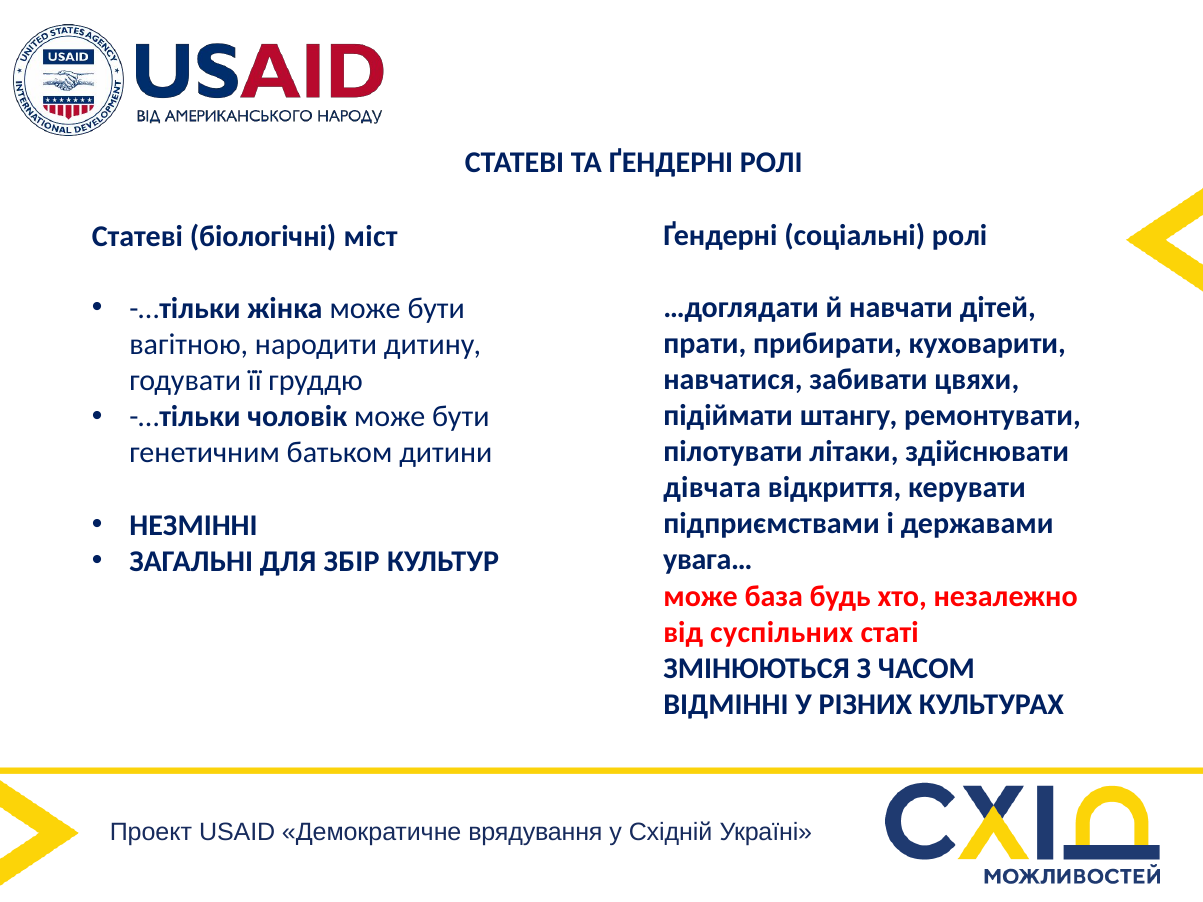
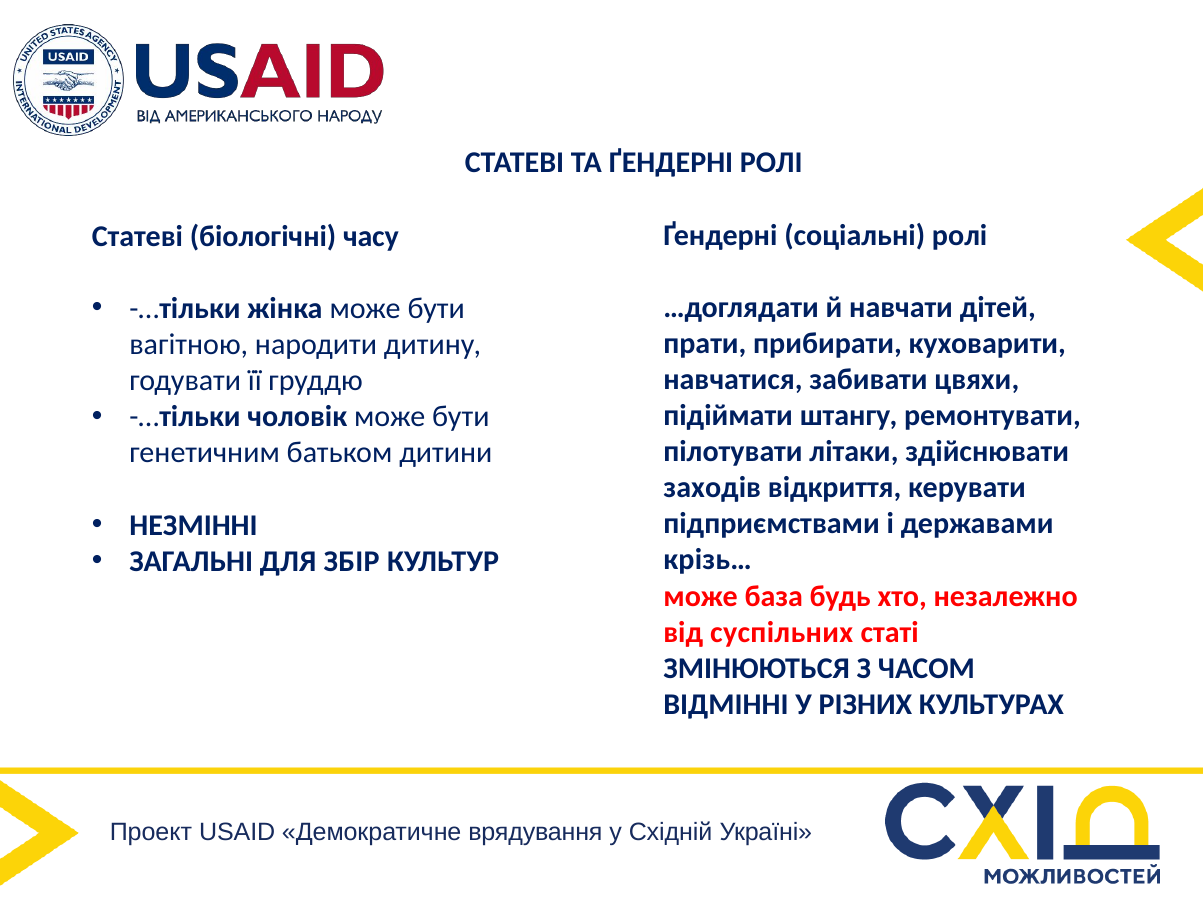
міст: міст -> часу
дівчата: дівчата -> заходів
увага…: увага… -> крізь…
